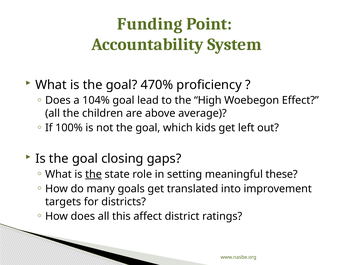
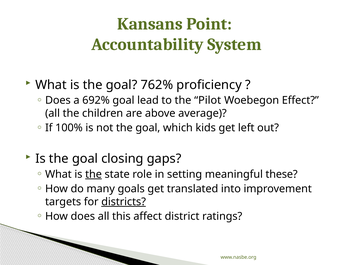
Funding: Funding -> Kansans
470%: 470% -> 762%
104%: 104% -> 692%
High: High -> Pilot
districts underline: none -> present
